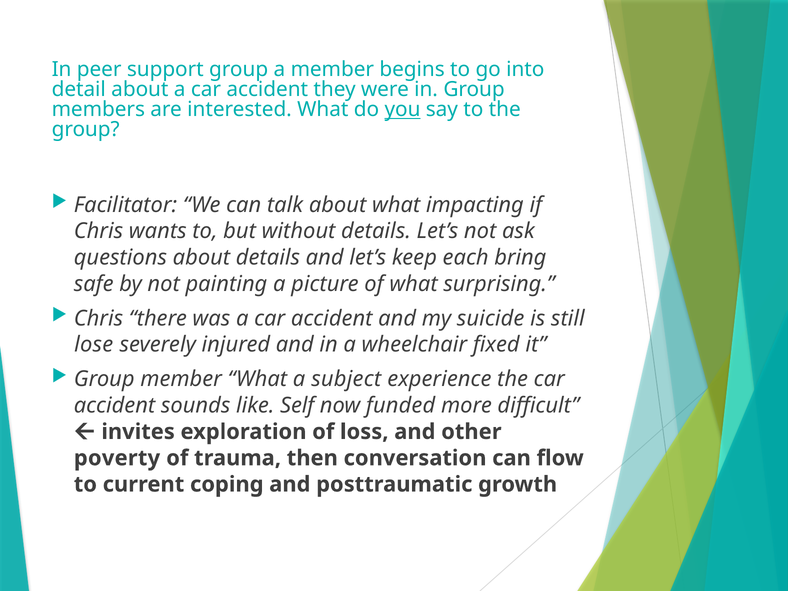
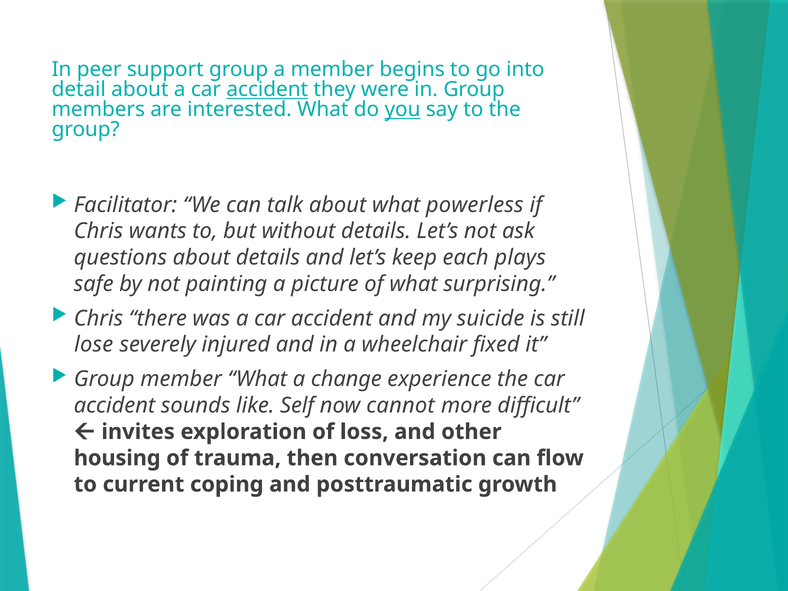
accident at (267, 89) underline: none -> present
impacting: impacting -> powerless
bring: bring -> plays
subject: subject -> change
funded: funded -> cannot
poverty: poverty -> housing
